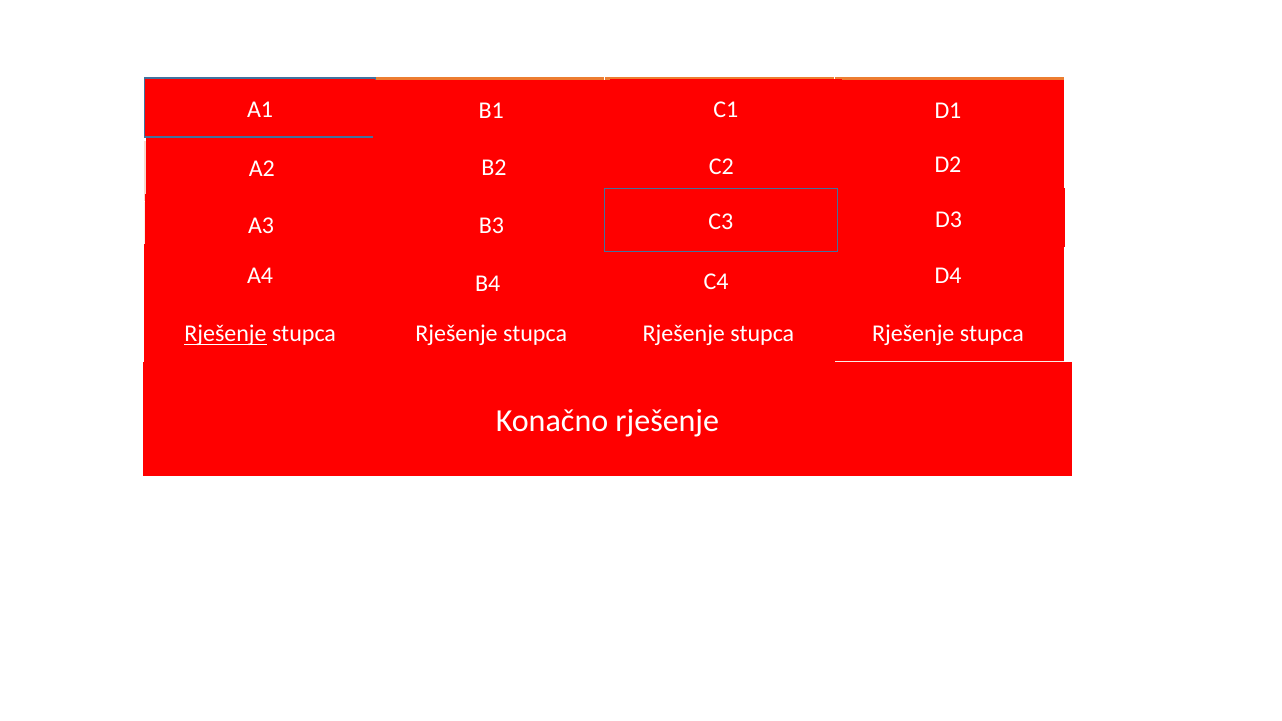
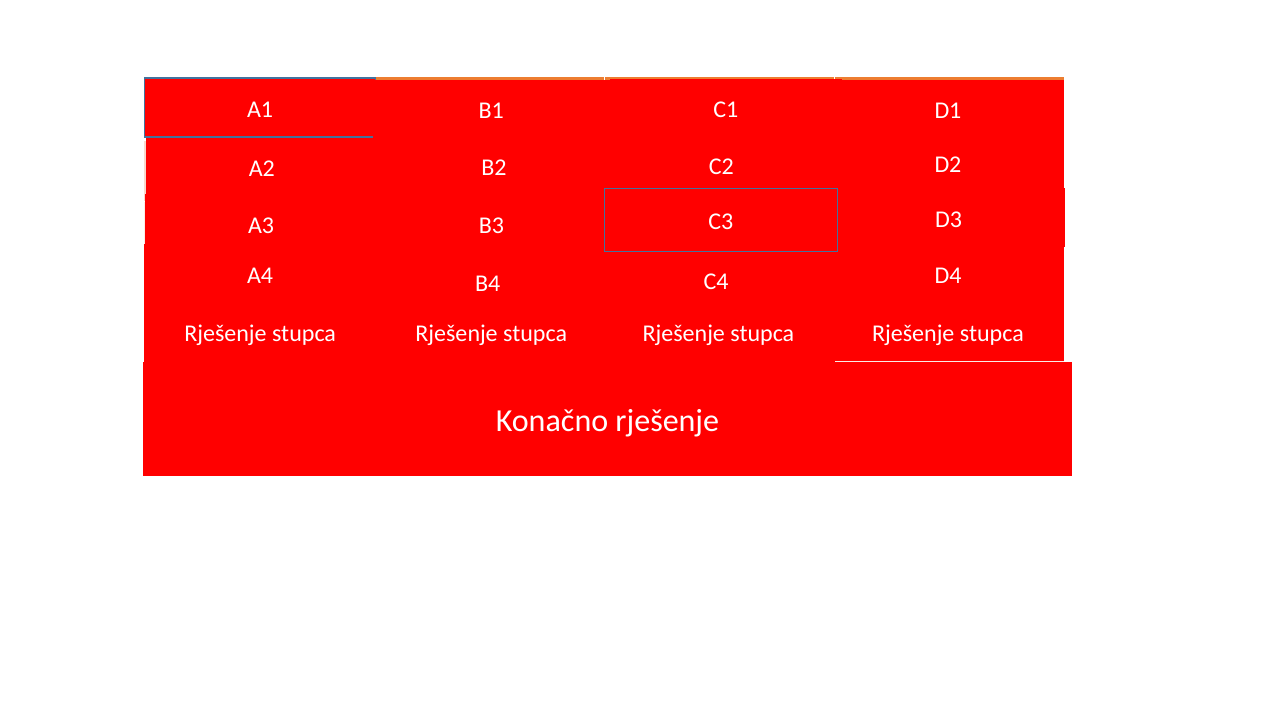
Rješenje at (226, 334) underline: present -> none
